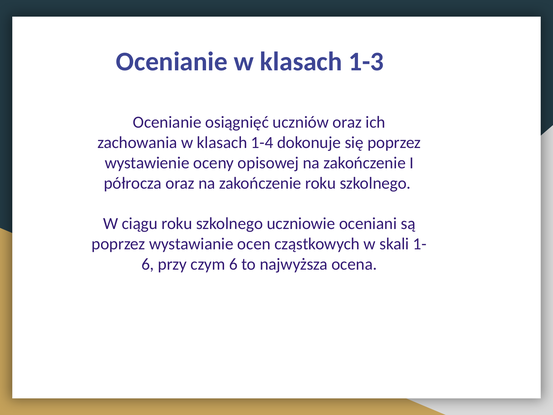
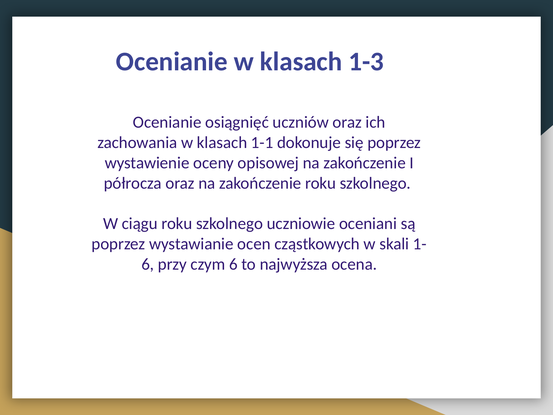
1-4: 1-4 -> 1-1
